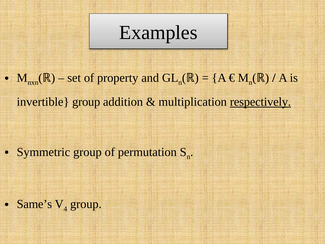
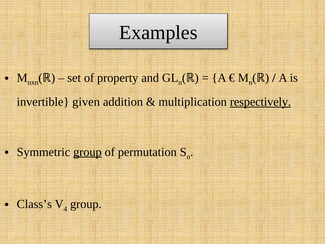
invertible group: group -> given
group at (87, 152) underline: none -> present
Same’s: Same’s -> Class’s
